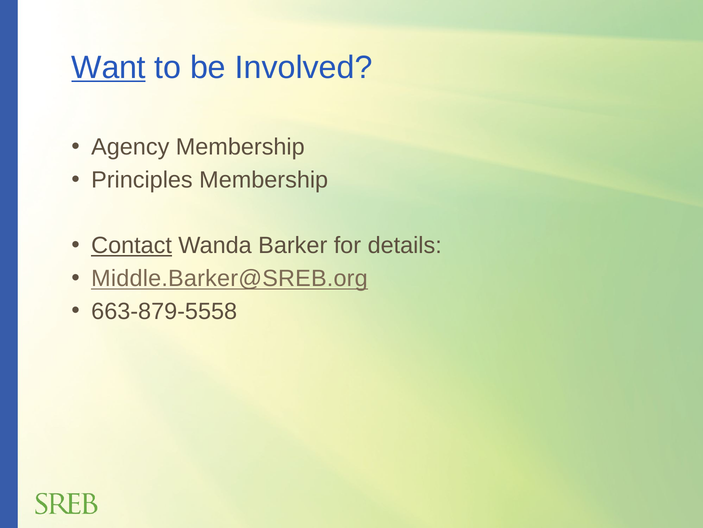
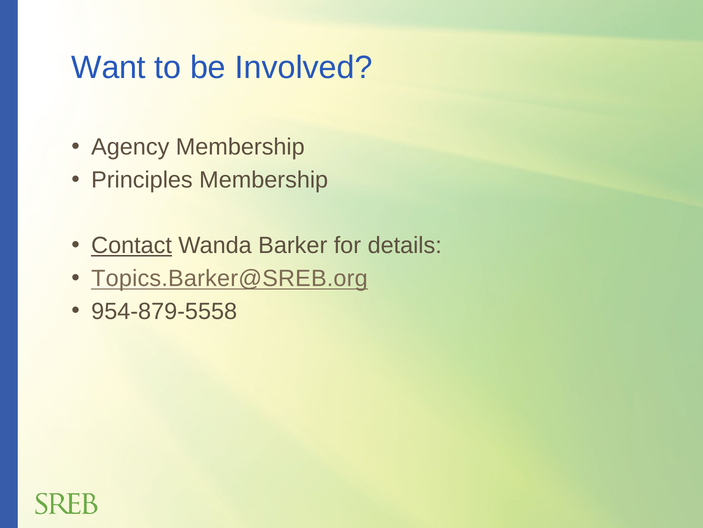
Want underline: present -> none
Middle.Barker@SREB.org: Middle.Barker@SREB.org -> Topics.Barker@SREB.org
663-879-5558: 663-879-5558 -> 954-879-5558
